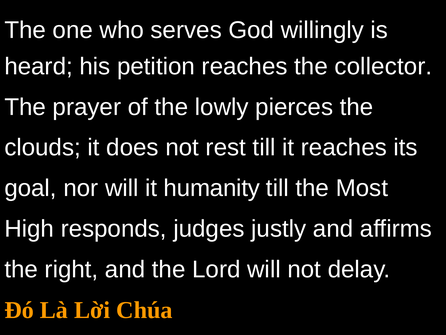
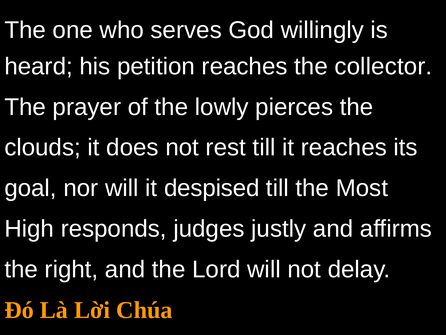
humanity: humanity -> despised
